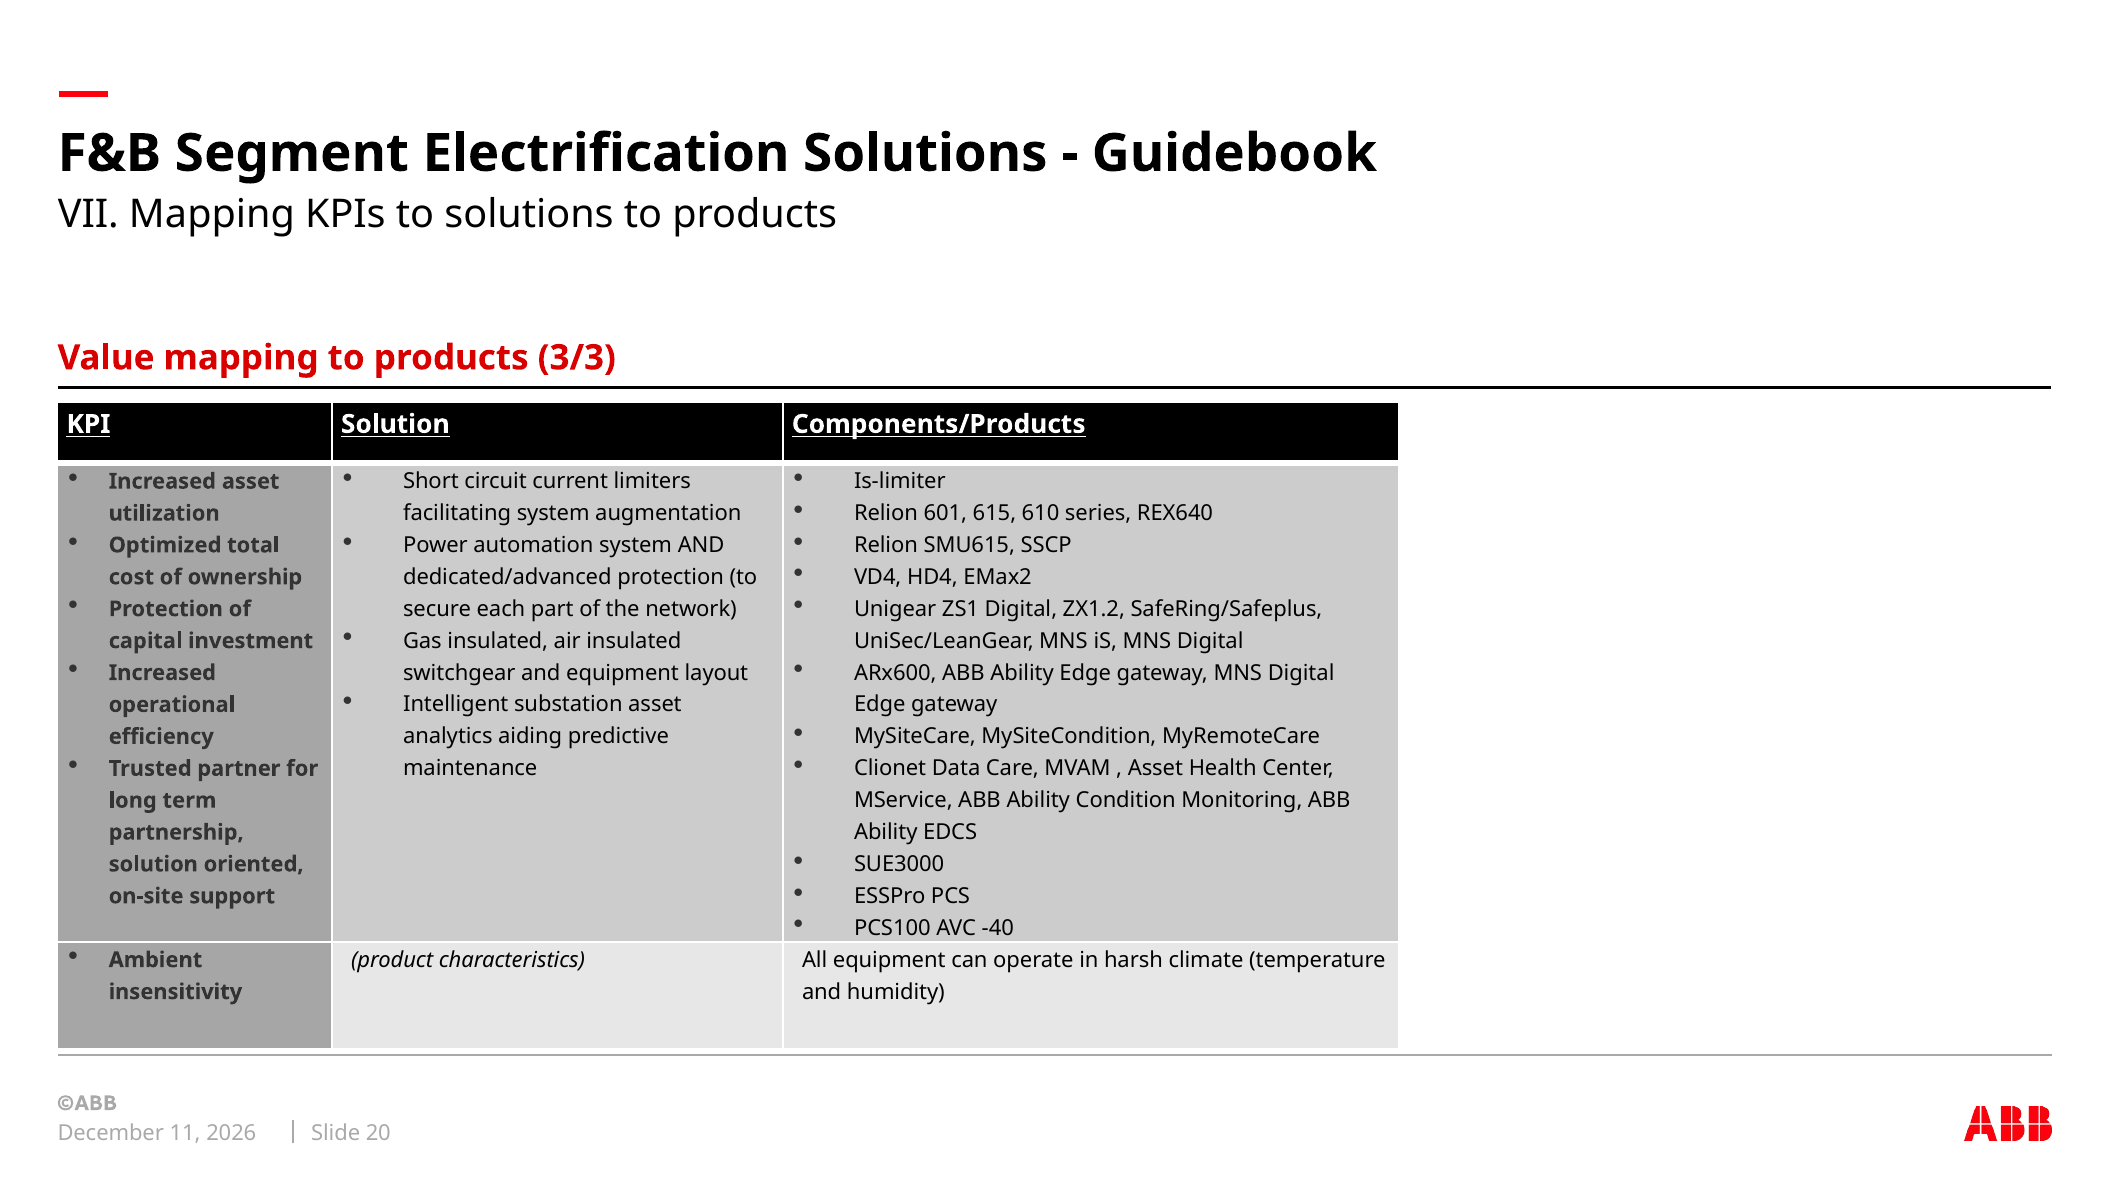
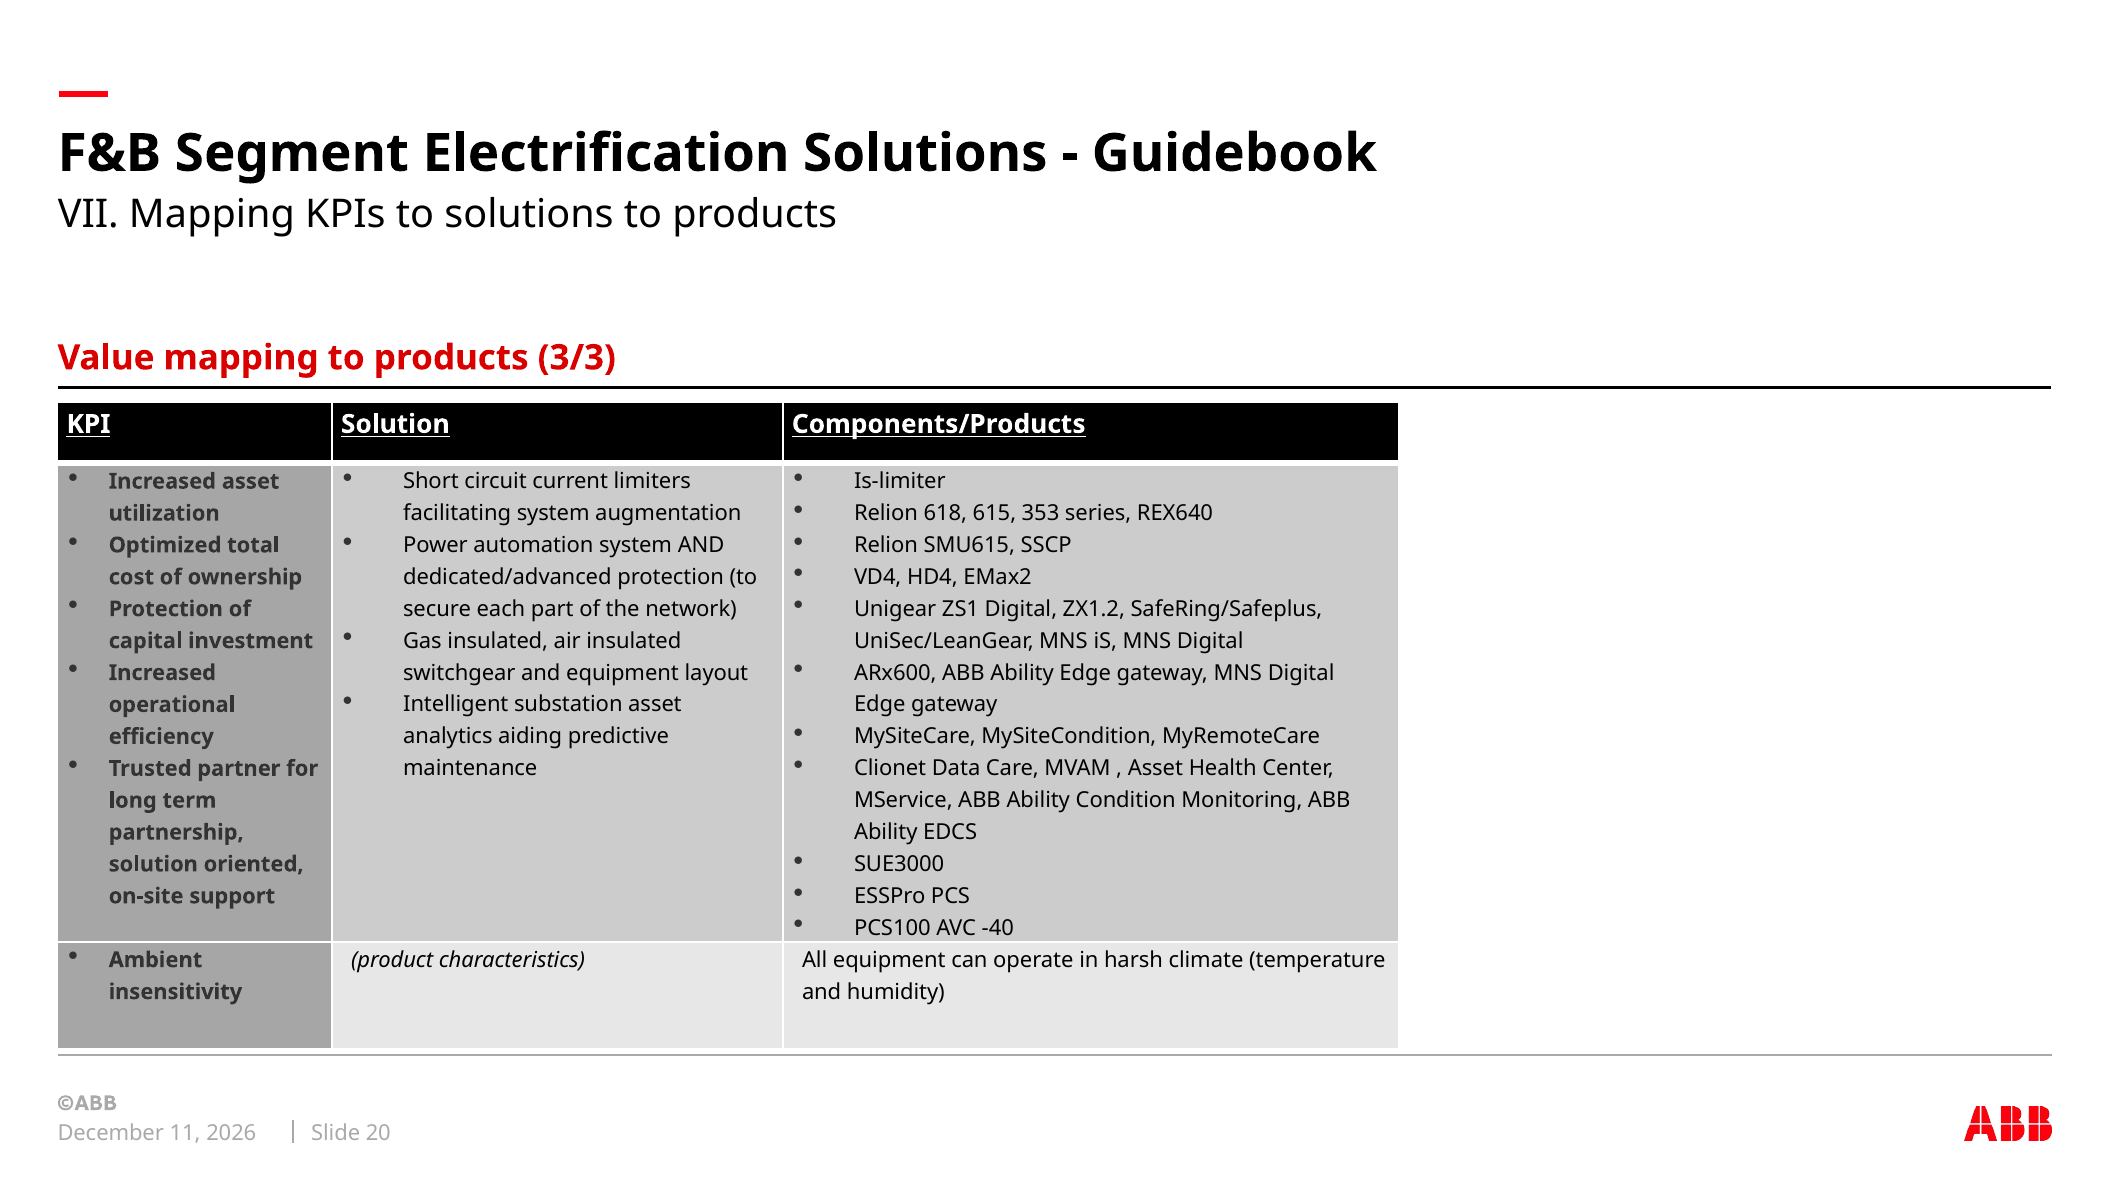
601: 601 -> 618
610: 610 -> 353
